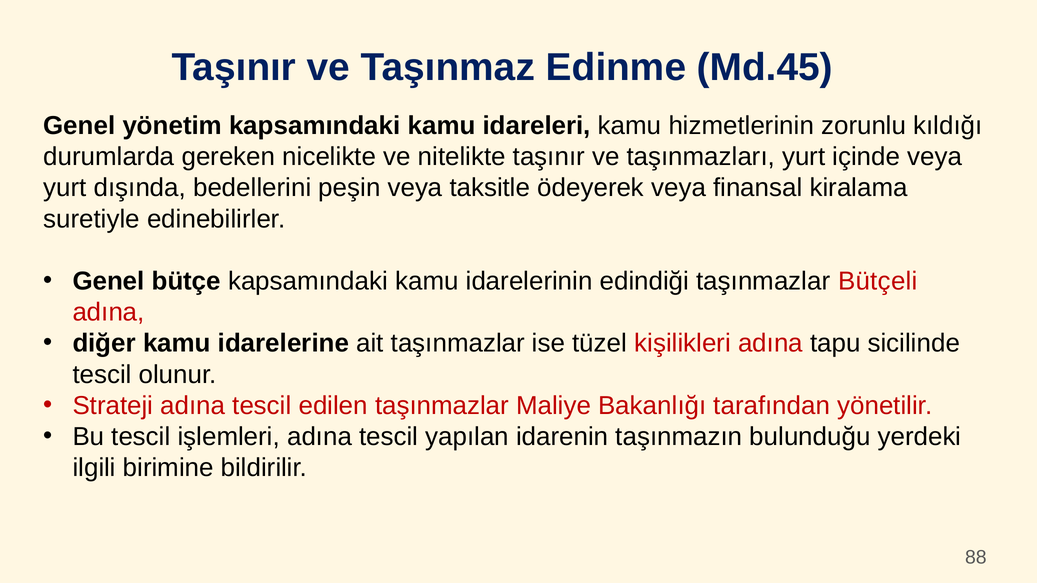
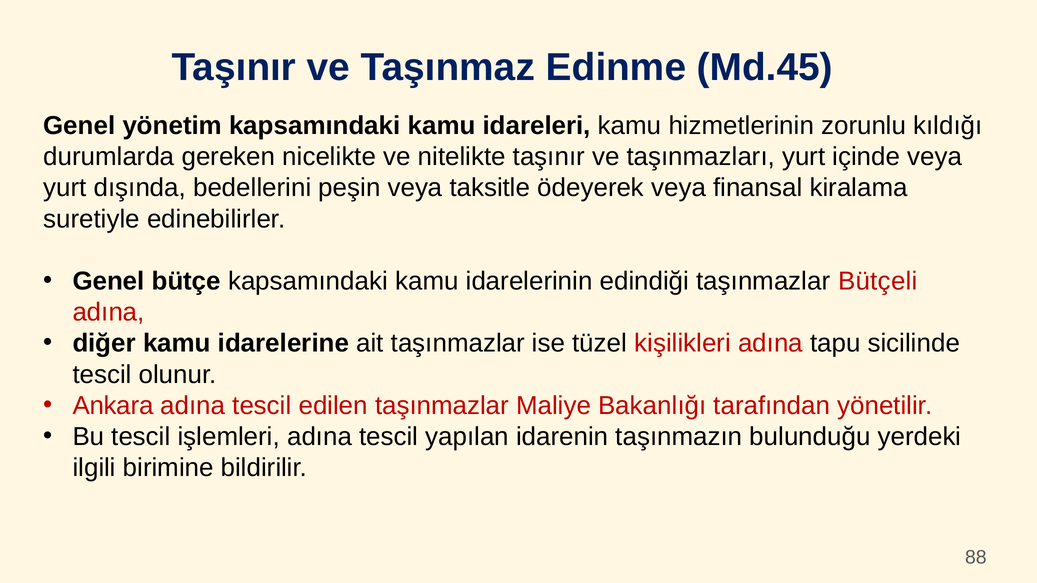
Strateji: Strateji -> Ankara
